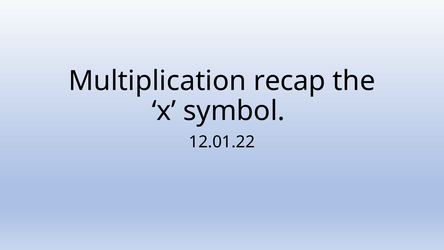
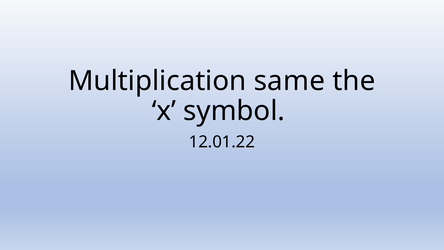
recap: recap -> same
